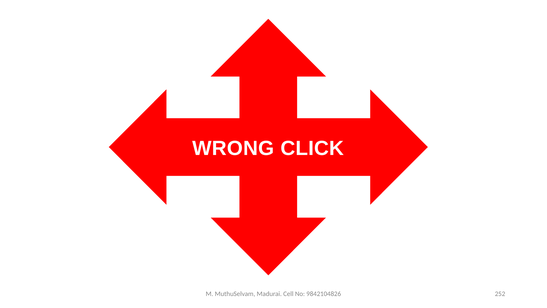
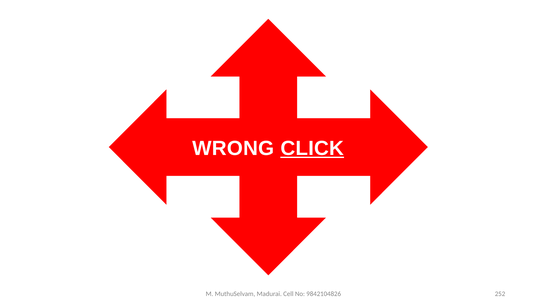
CLICK underline: none -> present
